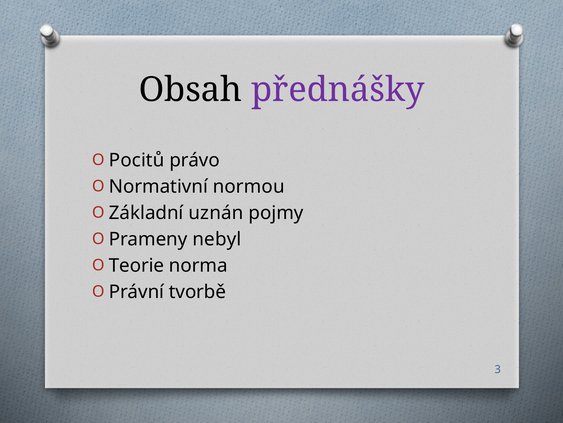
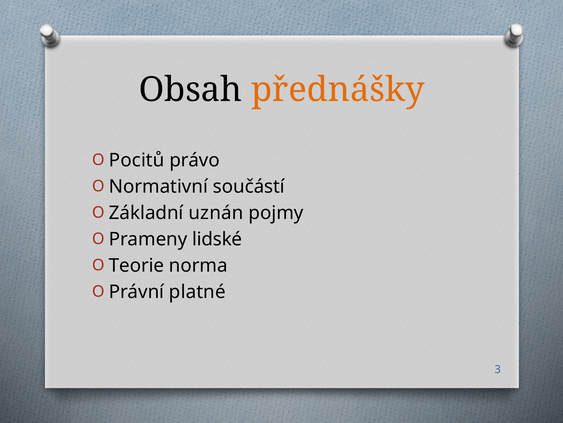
přednášky colour: purple -> orange
normou: normou -> součástí
nebyl: nebyl -> lidské
tvorbě: tvorbě -> platné
